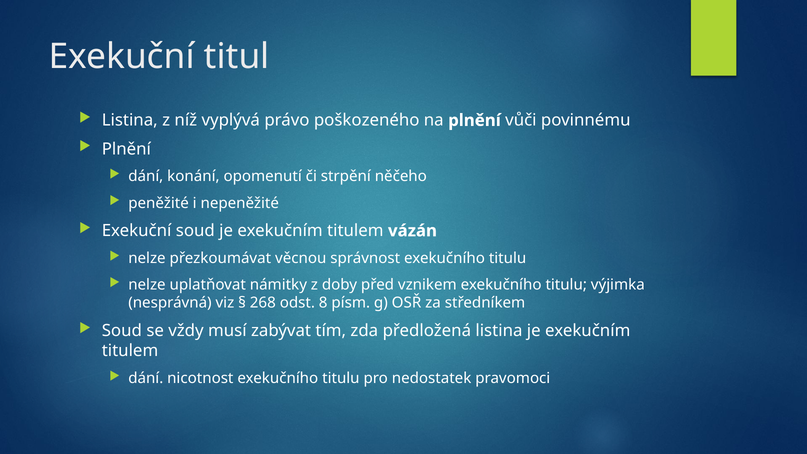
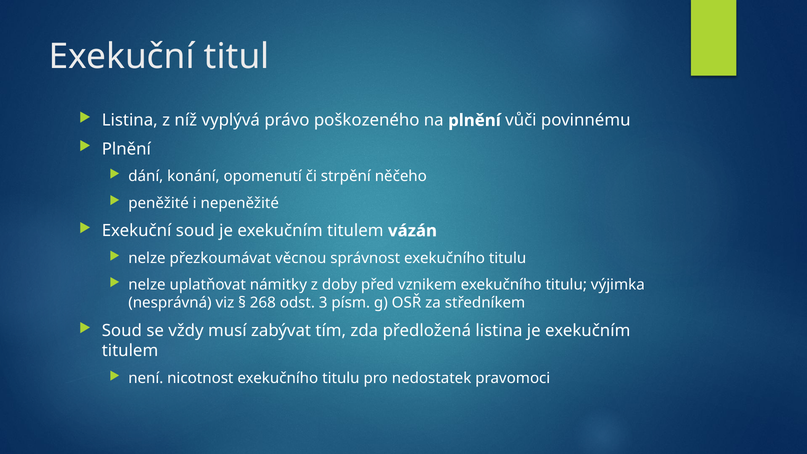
8: 8 -> 3
dání at (146, 378): dání -> není
